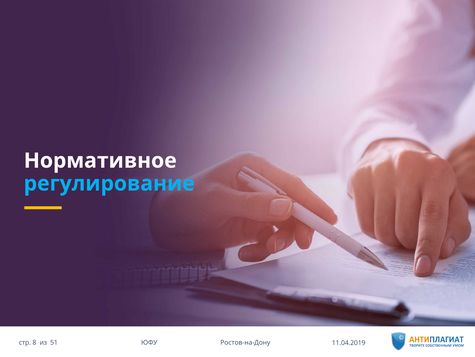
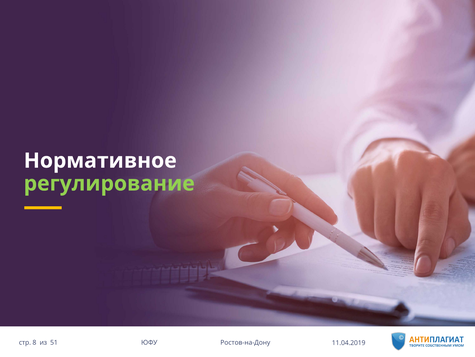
регулирование colour: light blue -> light green
